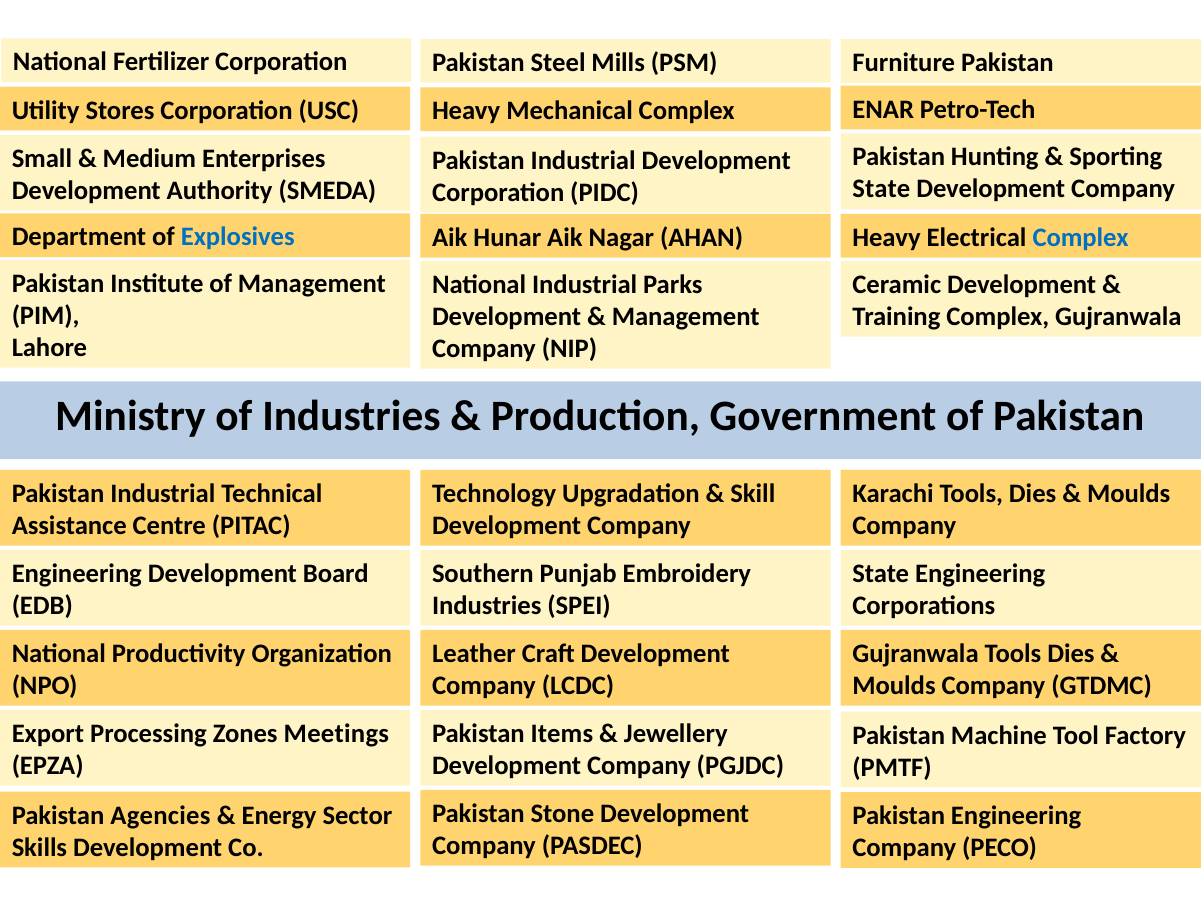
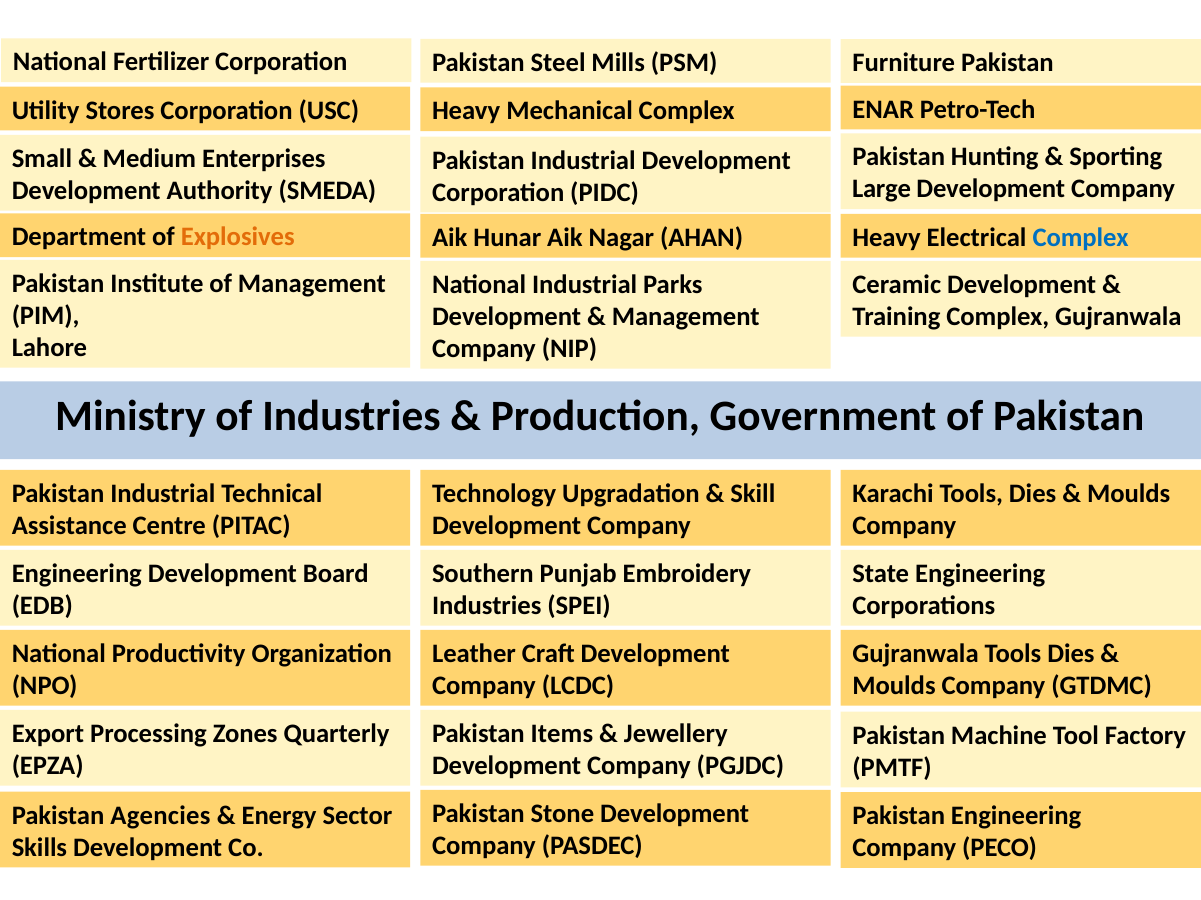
State at (881, 189): State -> Large
Explosives colour: blue -> orange
Meetings: Meetings -> Quarterly
